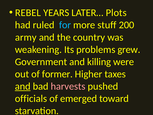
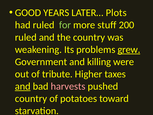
REBEL: REBEL -> GOOD
for colour: light blue -> light green
army at (26, 37): army -> ruled
grew underline: none -> present
former: former -> tribute
officials at (31, 98): officials -> country
emerged: emerged -> potatoes
